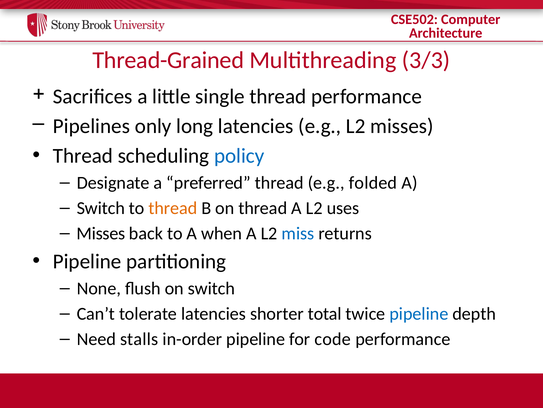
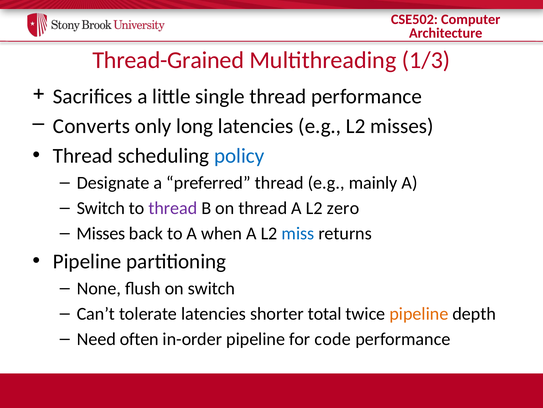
3/3: 3/3 -> 1/3
Pipelines: Pipelines -> Converts
folded: folded -> mainly
thread at (173, 208) colour: orange -> purple
uses: uses -> zero
pipeline at (419, 313) colour: blue -> orange
stalls: stalls -> often
